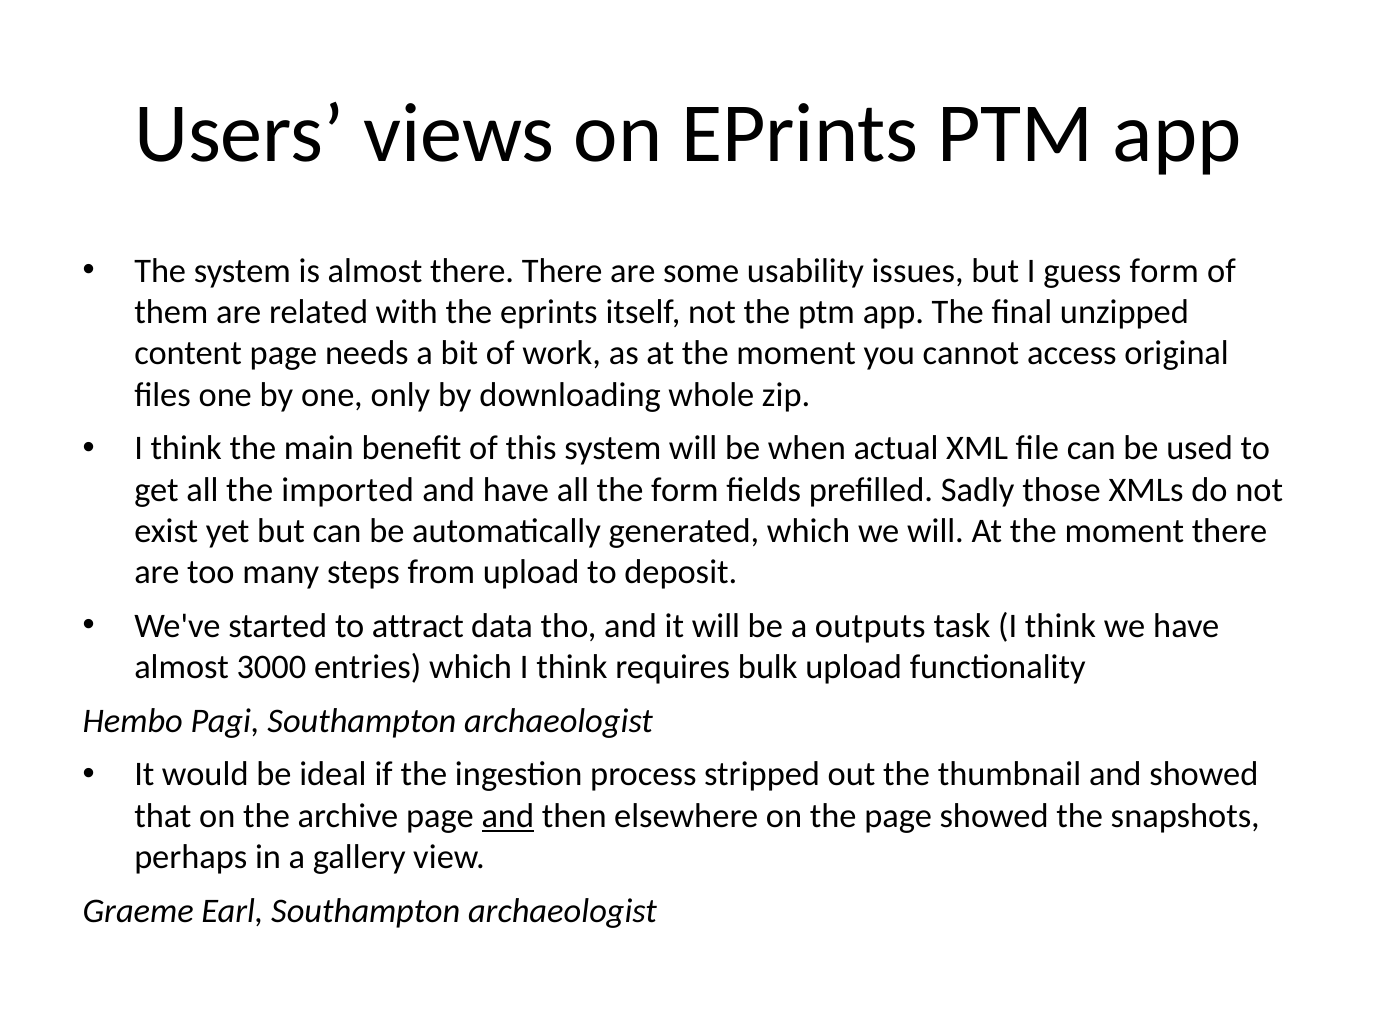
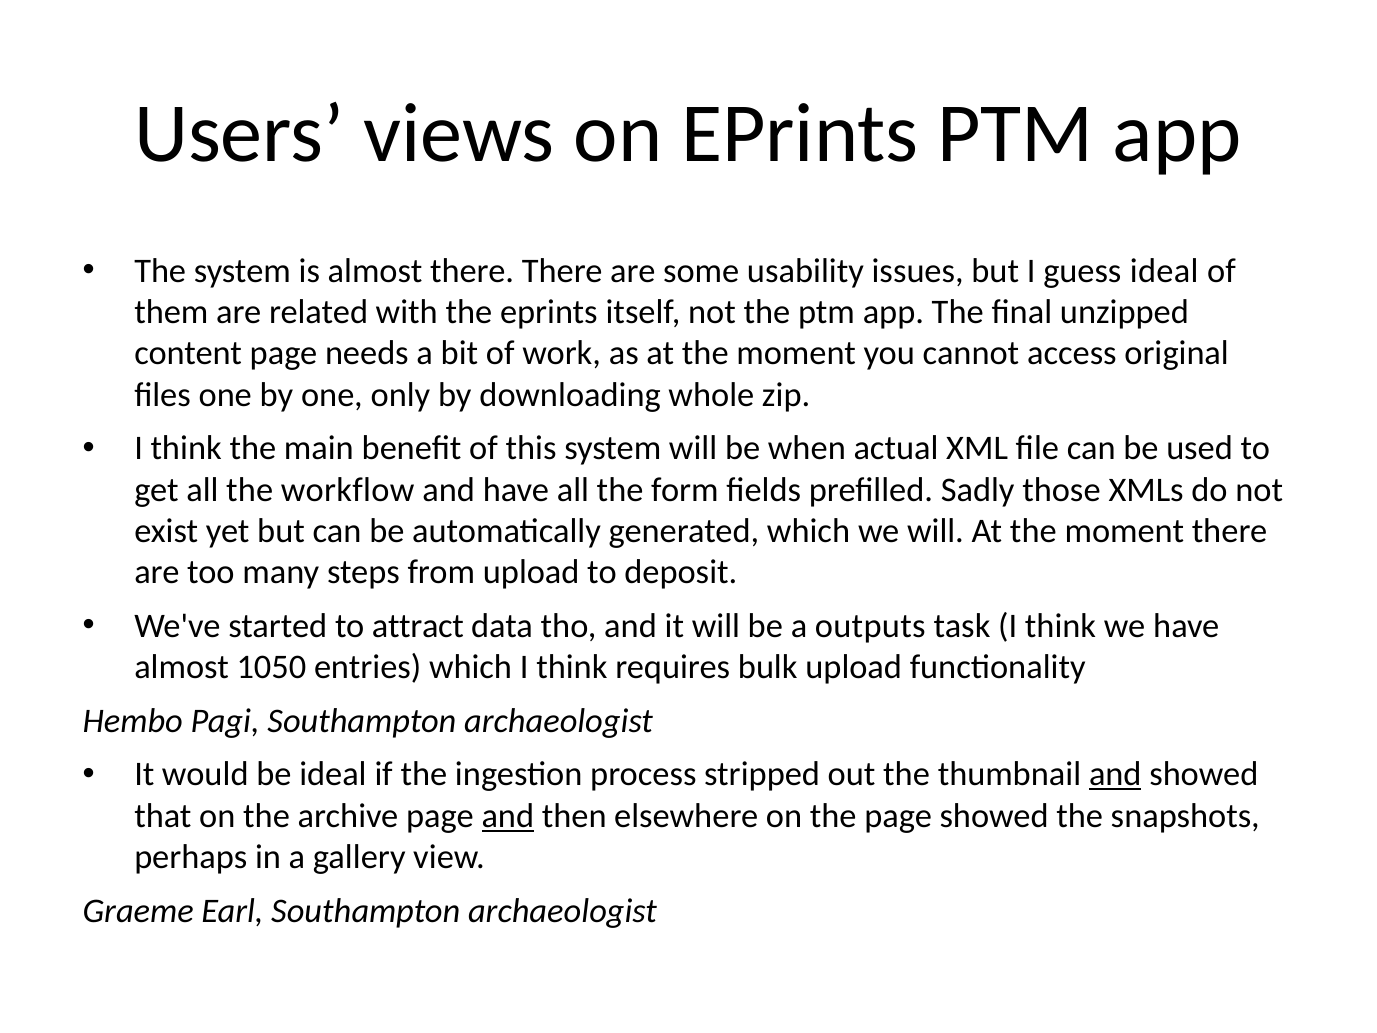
guess form: form -> ideal
imported: imported -> workflow
3000: 3000 -> 1050
and at (1115, 774) underline: none -> present
